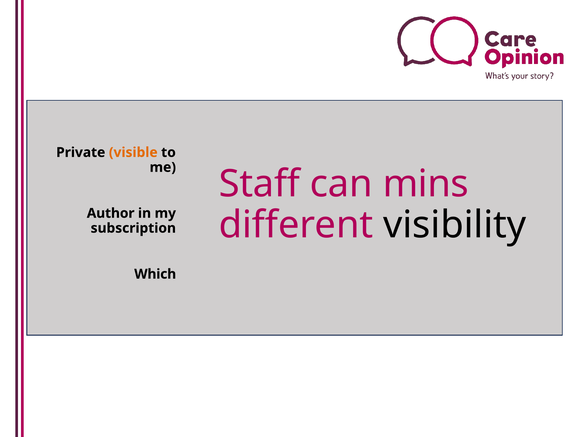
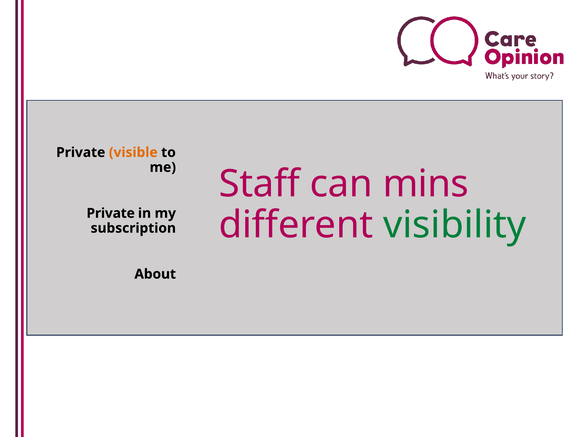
Author at (111, 213): Author -> Private
visibility colour: black -> green
Which: Which -> About
